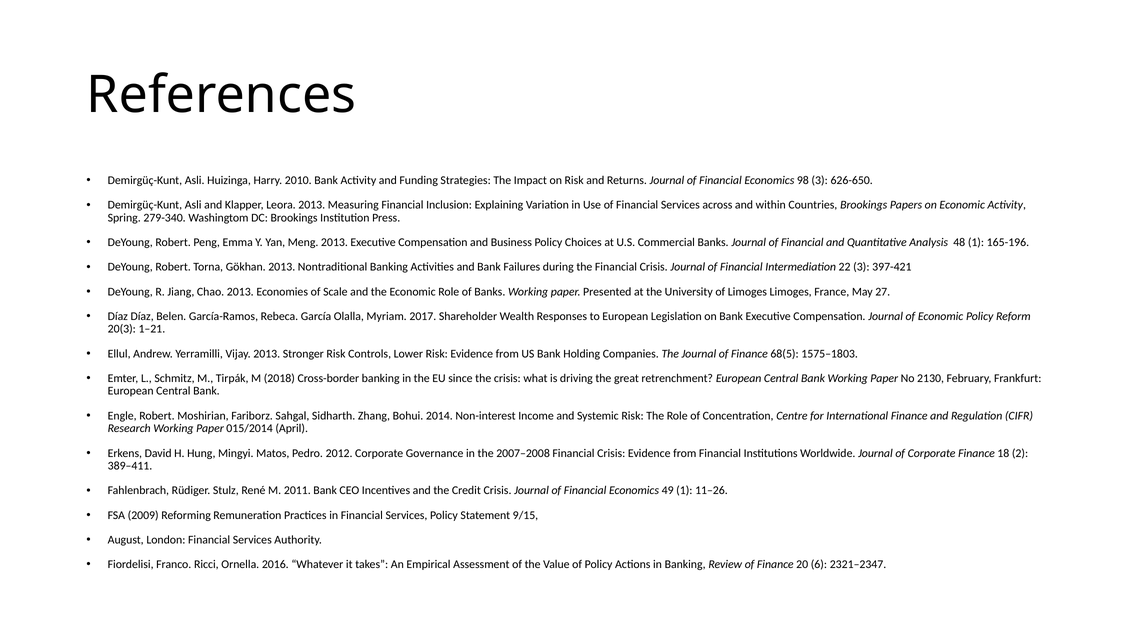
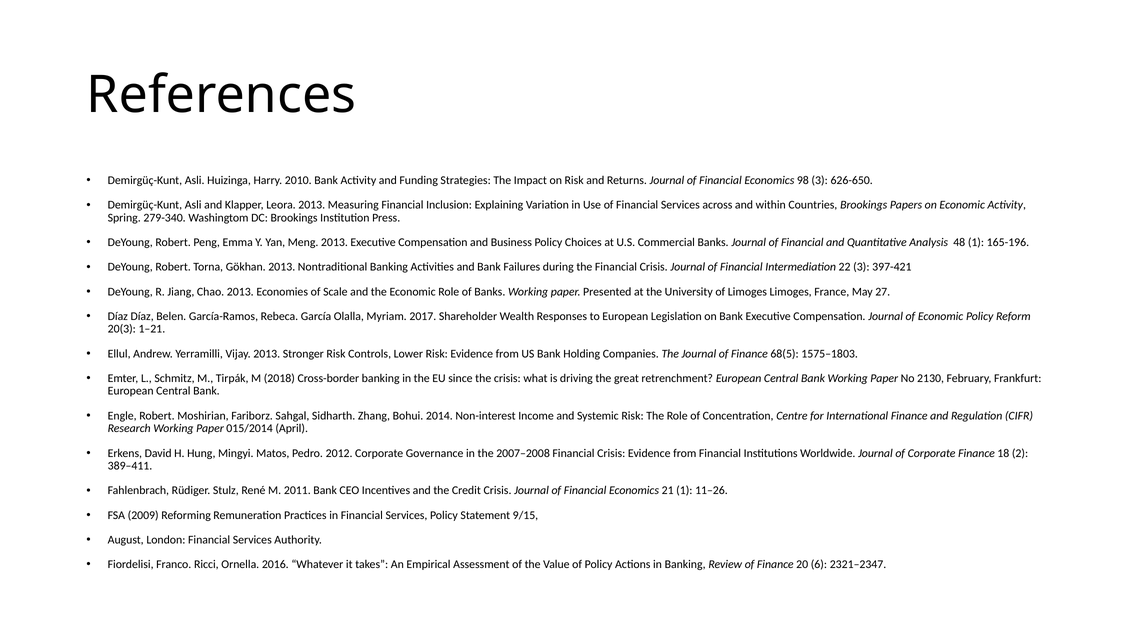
49: 49 -> 21
